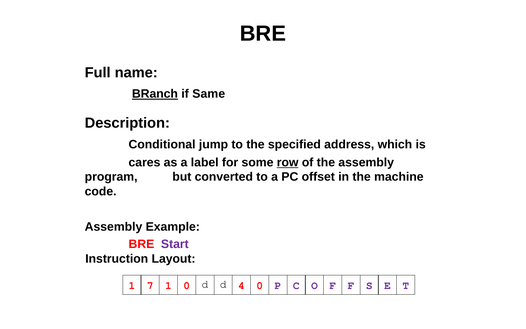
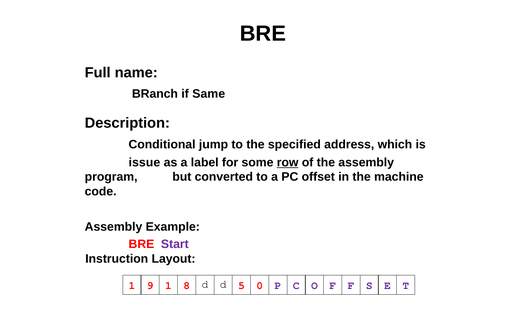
BRanch underline: present -> none
cares: cares -> issue
7: 7 -> 9
1 0: 0 -> 8
4: 4 -> 5
